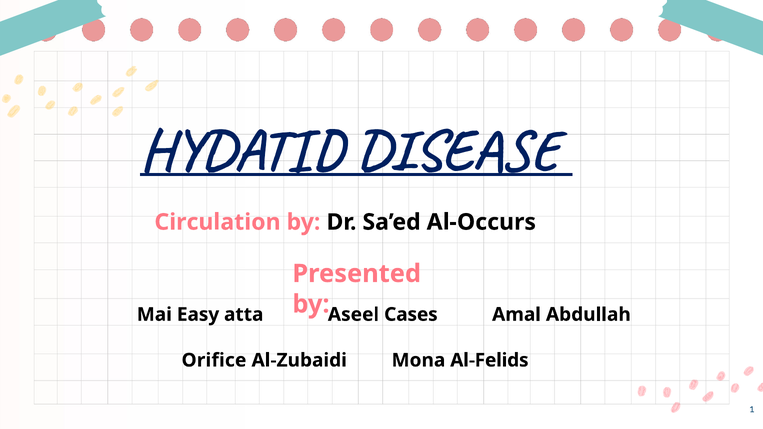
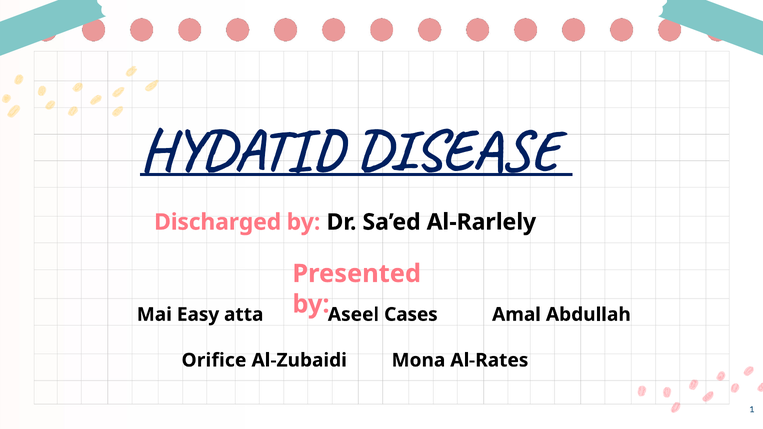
Circulation: Circulation -> Discharged
Al-Occurs: Al-Occurs -> Al-Rarlely
Al-Felids: Al-Felids -> Al-Rates
